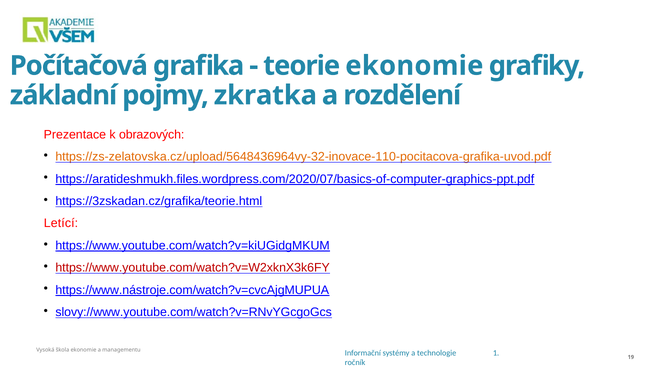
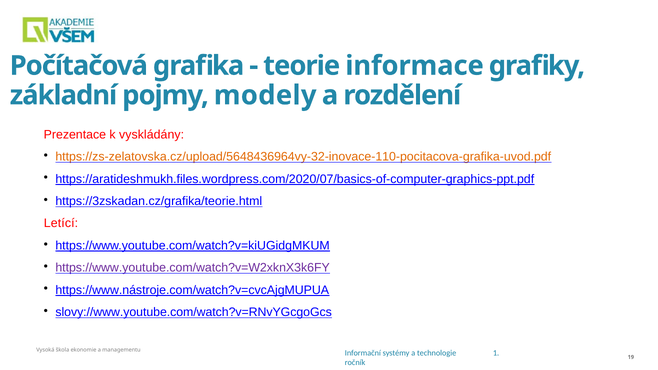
teorie ekonomie: ekonomie -> informace
zkratka: zkratka -> modely
obrazových: obrazových -> vyskládány
https://www.youtube.com/watch?v=W2xknX3k6FY colour: red -> purple
